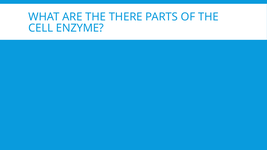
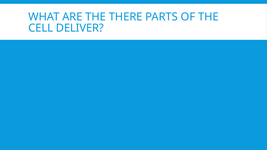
ENZYME: ENZYME -> DELIVER
